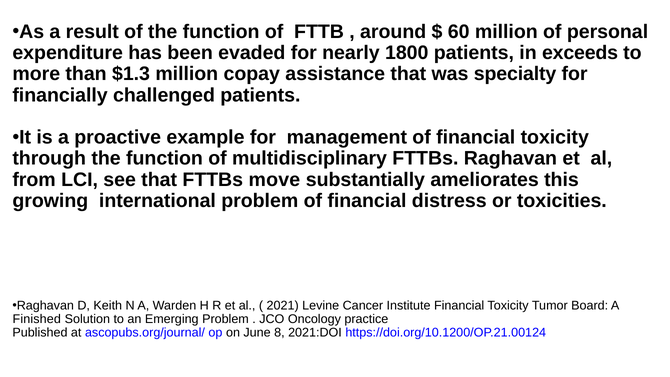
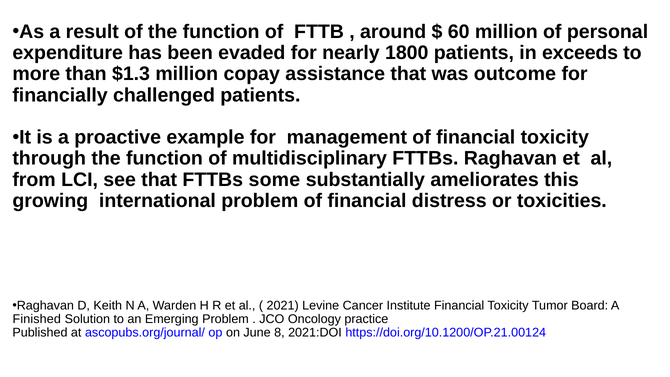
specialty: specialty -> outcome
move: move -> some
